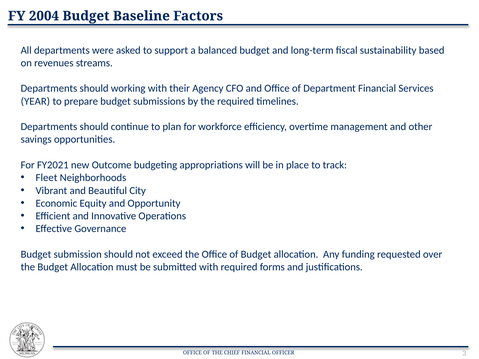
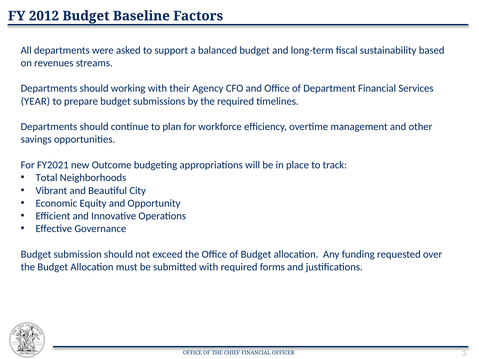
2004: 2004 -> 2012
Fleet: Fleet -> Total
